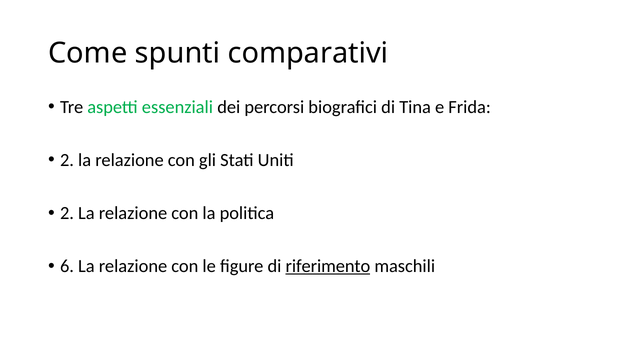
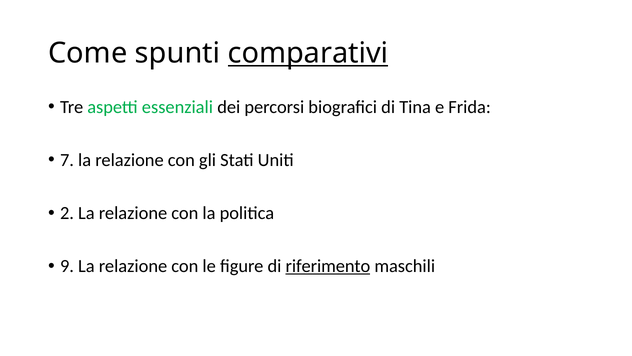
comparativi underline: none -> present
2 at (67, 160): 2 -> 7
6: 6 -> 9
